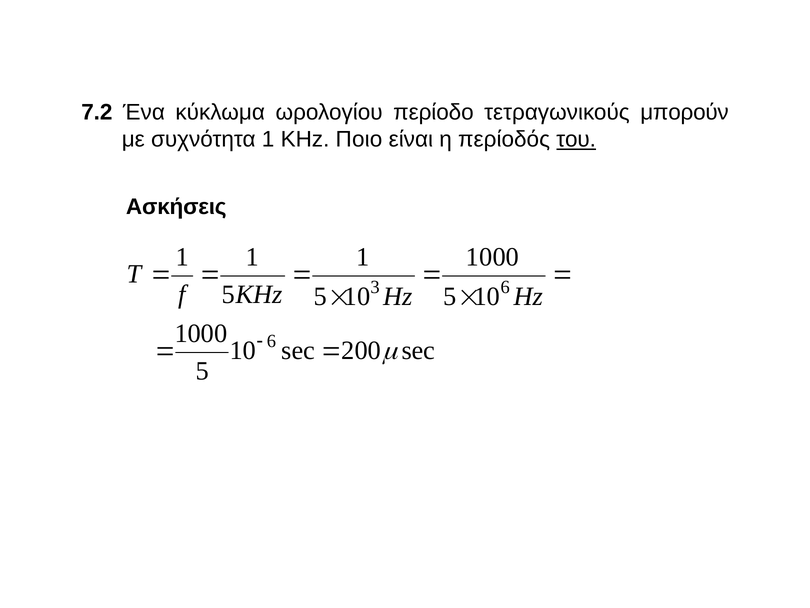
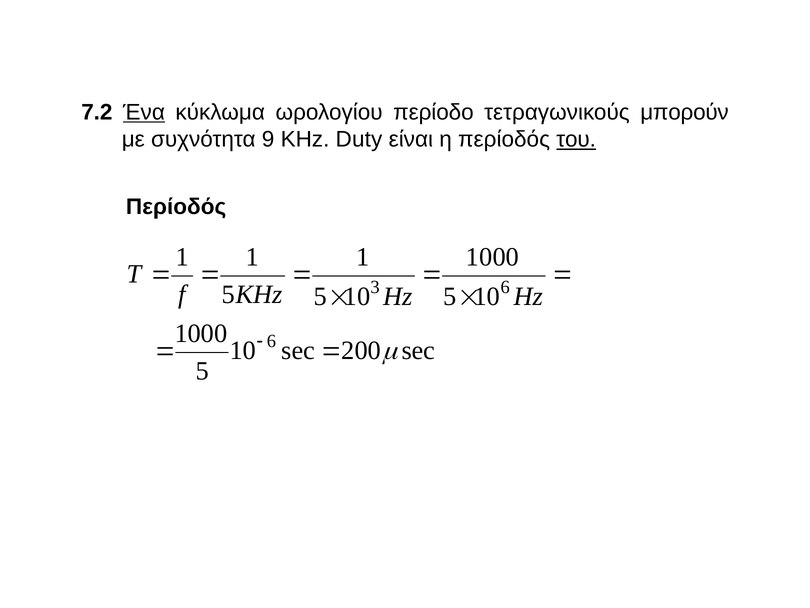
Ένα underline: none -> present
συχνότητα 1: 1 -> 9
Ποιο: Ποιο -> Duty
Ασκήσεις at (176, 207): Ασκήσεις -> Περίοδός
